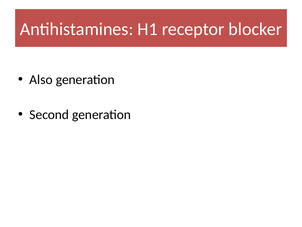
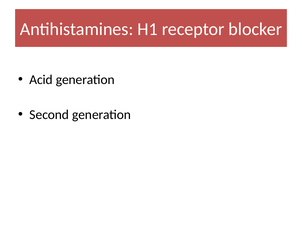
Also: Also -> Acid
